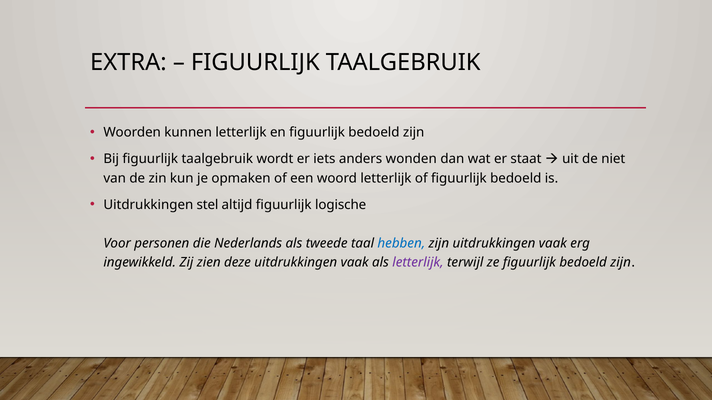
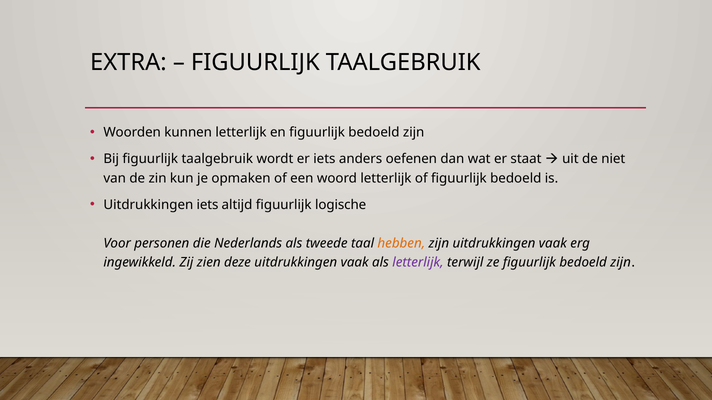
wonden: wonden -> oefenen
Uitdrukkingen stel: stel -> iets
hebben colour: blue -> orange
